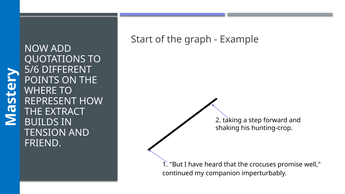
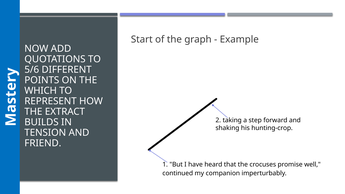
WHERE: WHERE -> WHICH
